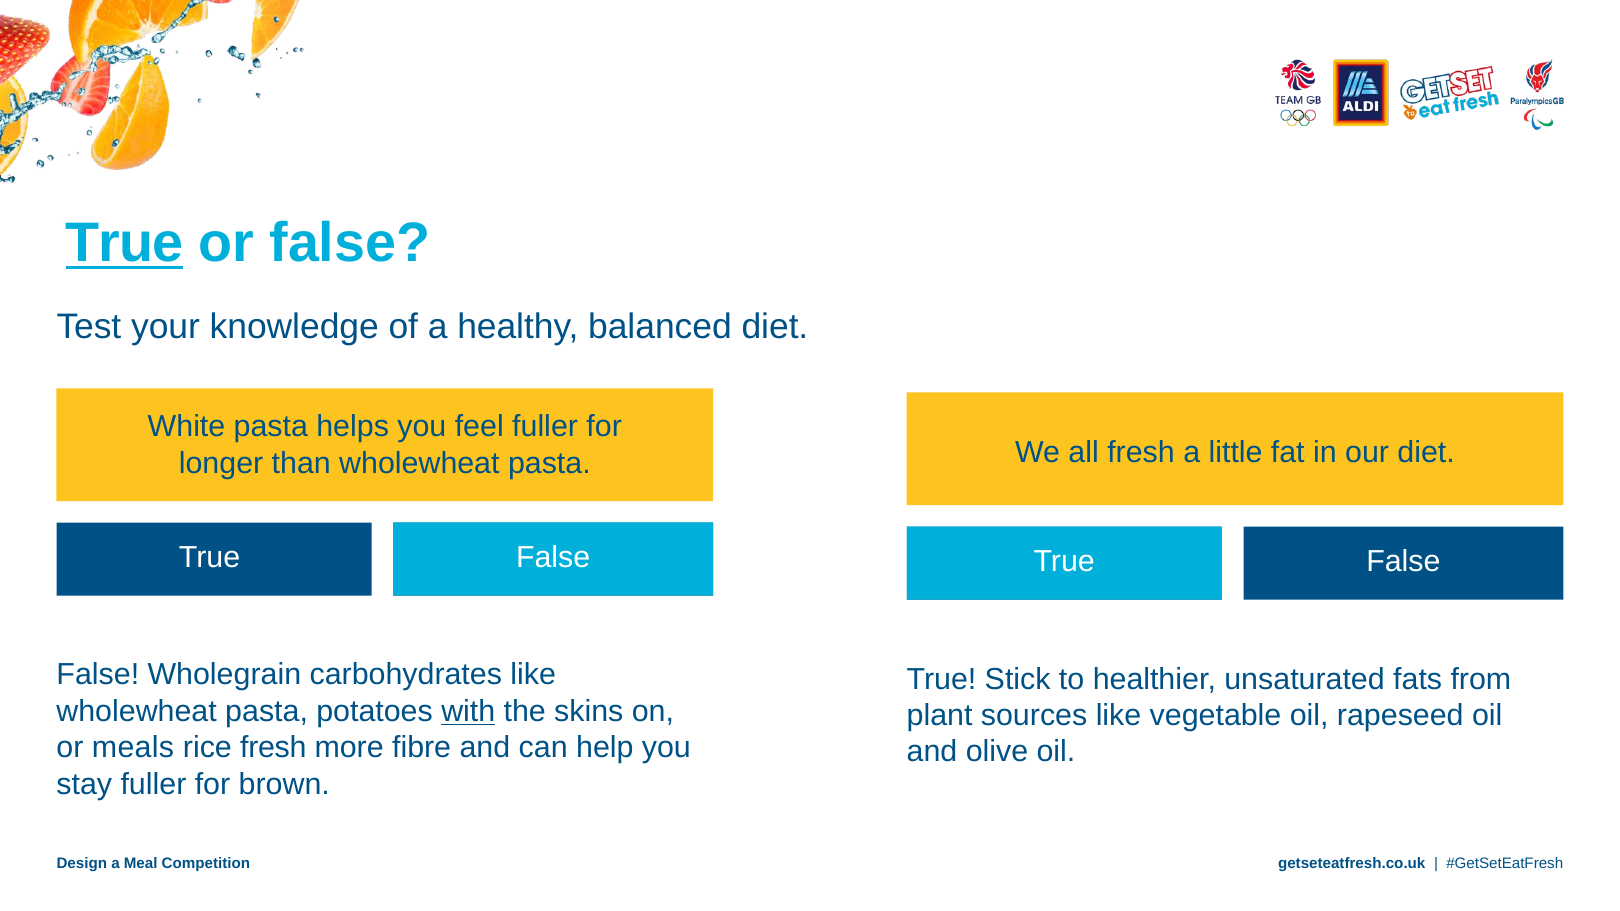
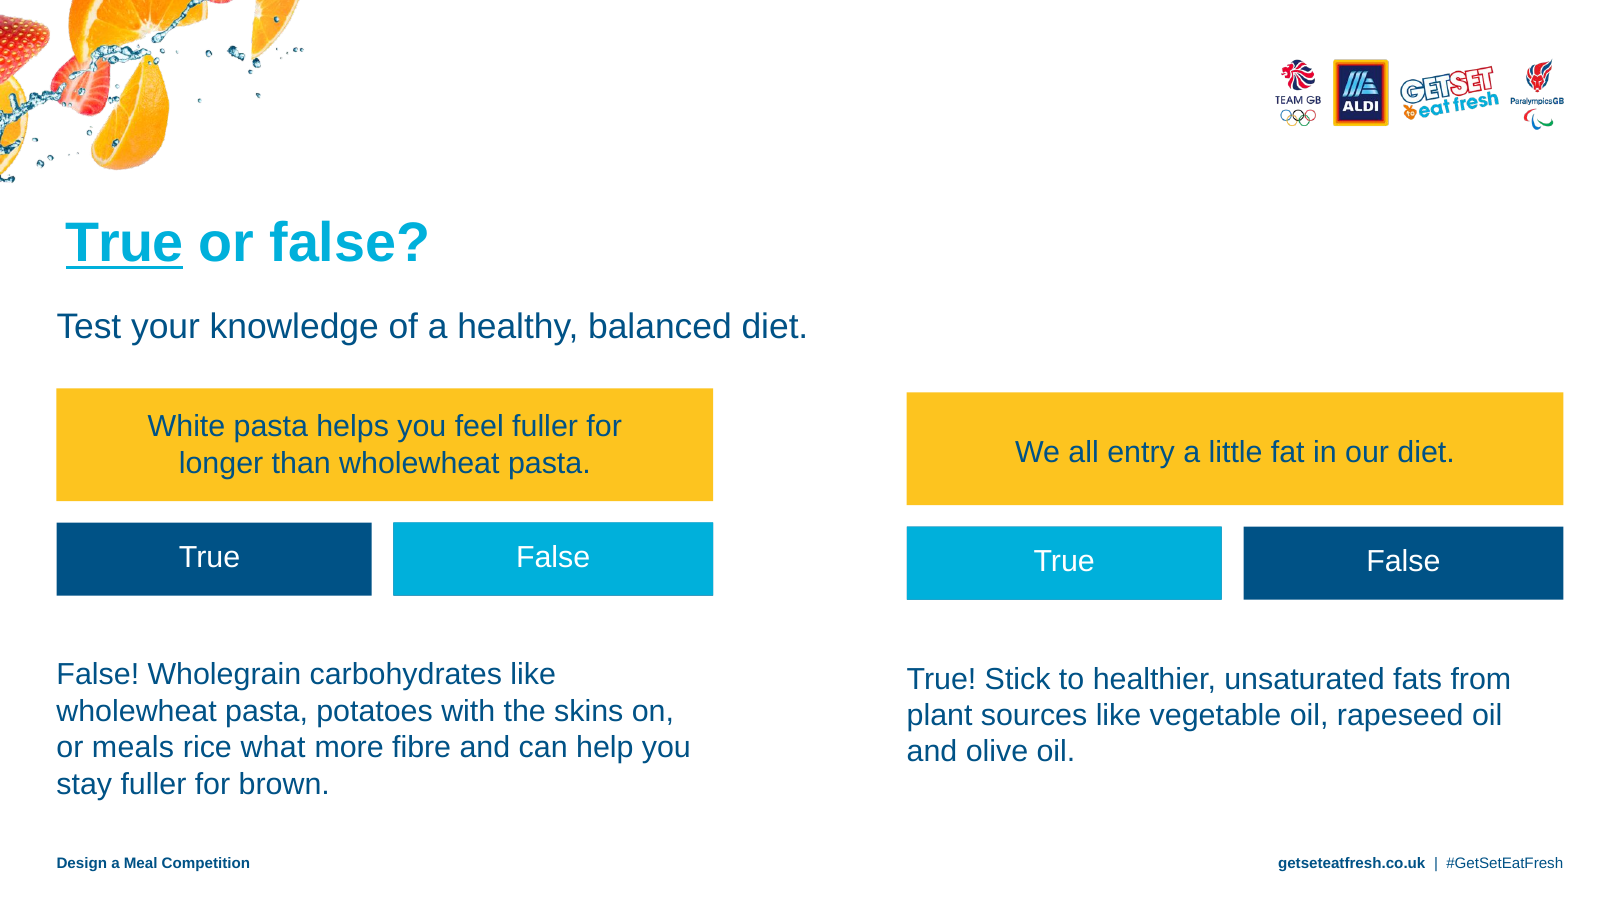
all fresh: fresh -> entry
with underline: present -> none
rice fresh: fresh -> what
